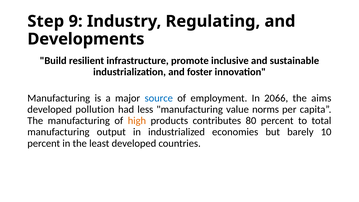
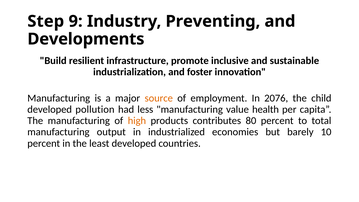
Regulating: Regulating -> Preventing
source colour: blue -> orange
2066: 2066 -> 2076
aims: aims -> child
norms: norms -> health
